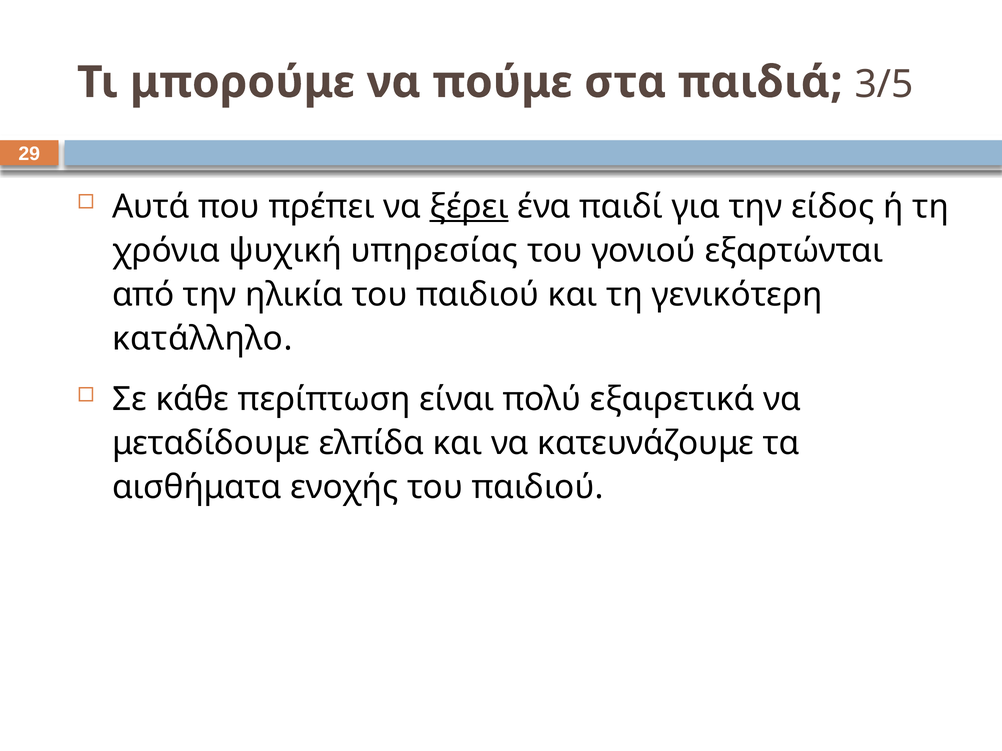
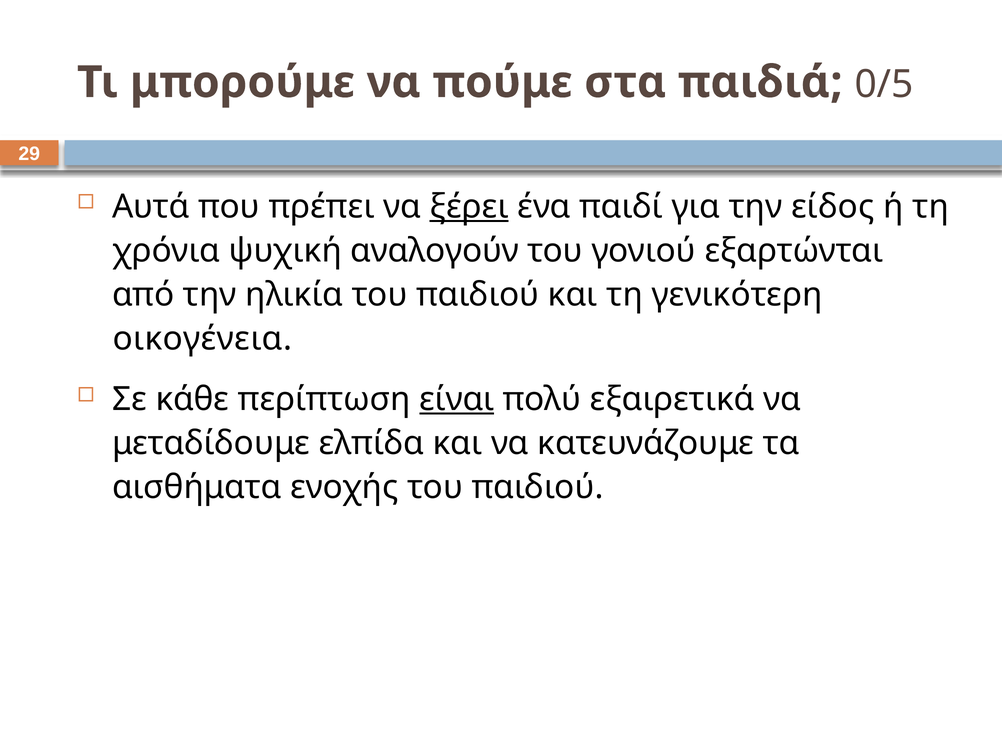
3/5: 3/5 -> 0/5
υπηρεσίας: υπηρεσίας -> αναλογούν
κατάλληλο: κατάλληλο -> οικογένεια
είναι underline: none -> present
